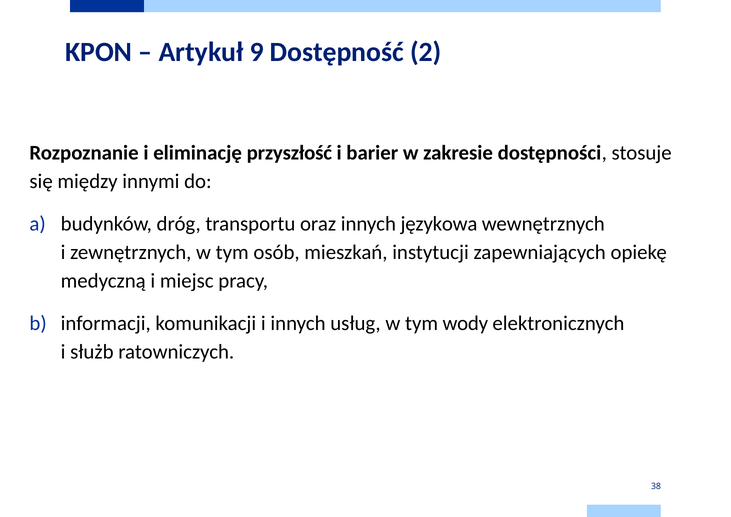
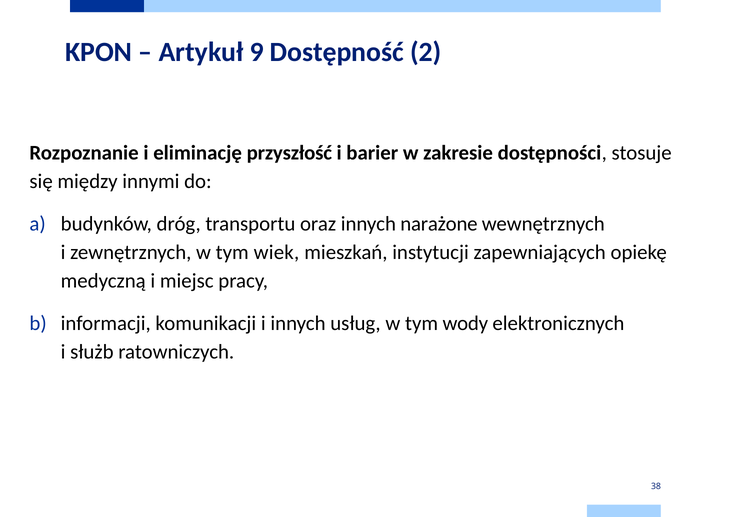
językowa: językowa -> narażone
osób: osób -> wiek
